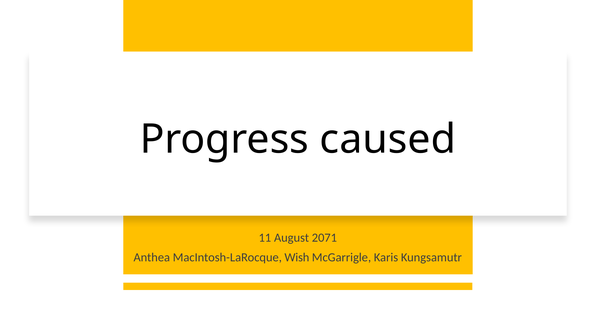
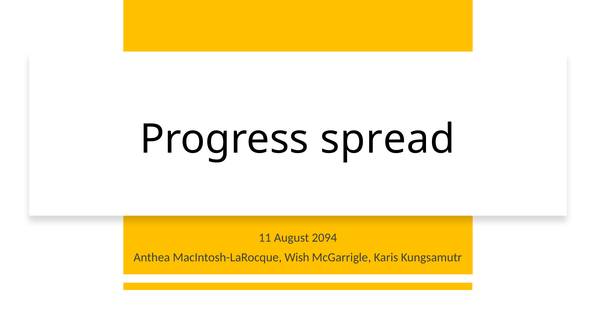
caused: caused -> spread
2071: 2071 -> 2094
